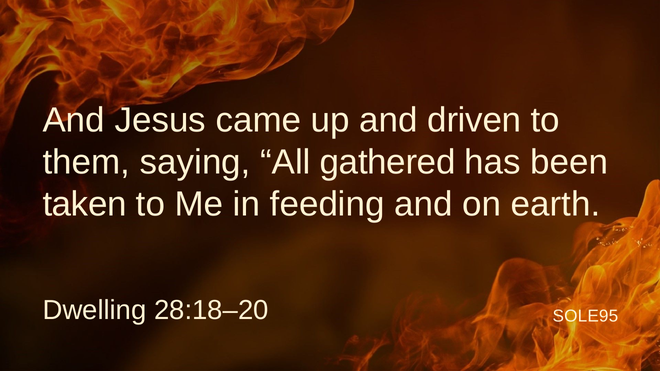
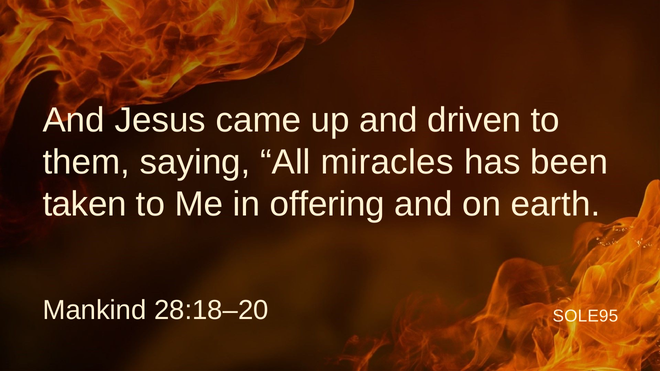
gathered: gathered -> miracles
feeding: feeding -> offering
Dwelling: Dwelling -> Mankind
